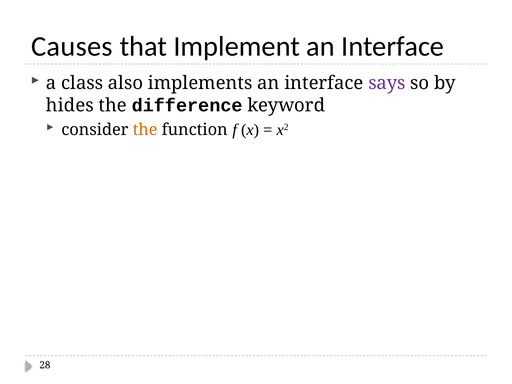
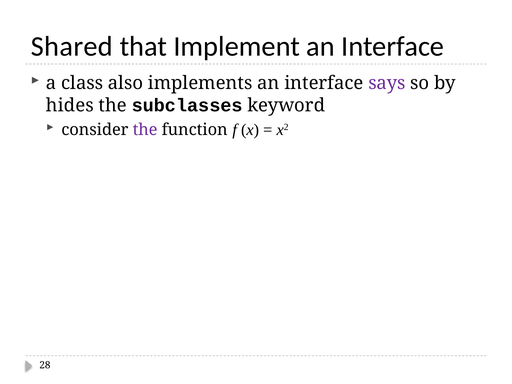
Causes: Causes -> Shared
difference: difference -> subclasses
the at (145, 130) colour: orange -> purple
